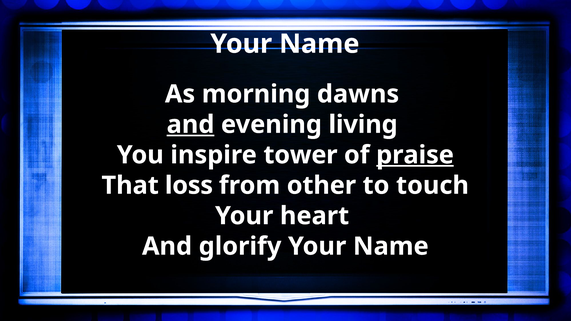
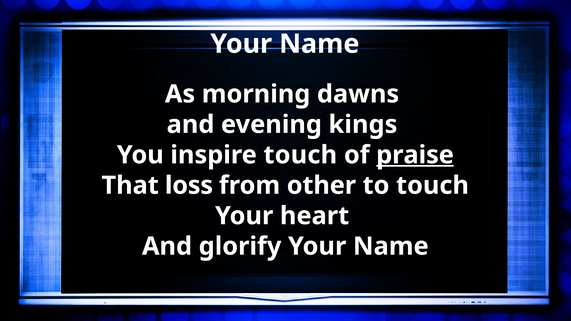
and at (191, 125) underline: present -> none
living: living -> kings
inspire tower: tower -> touch
